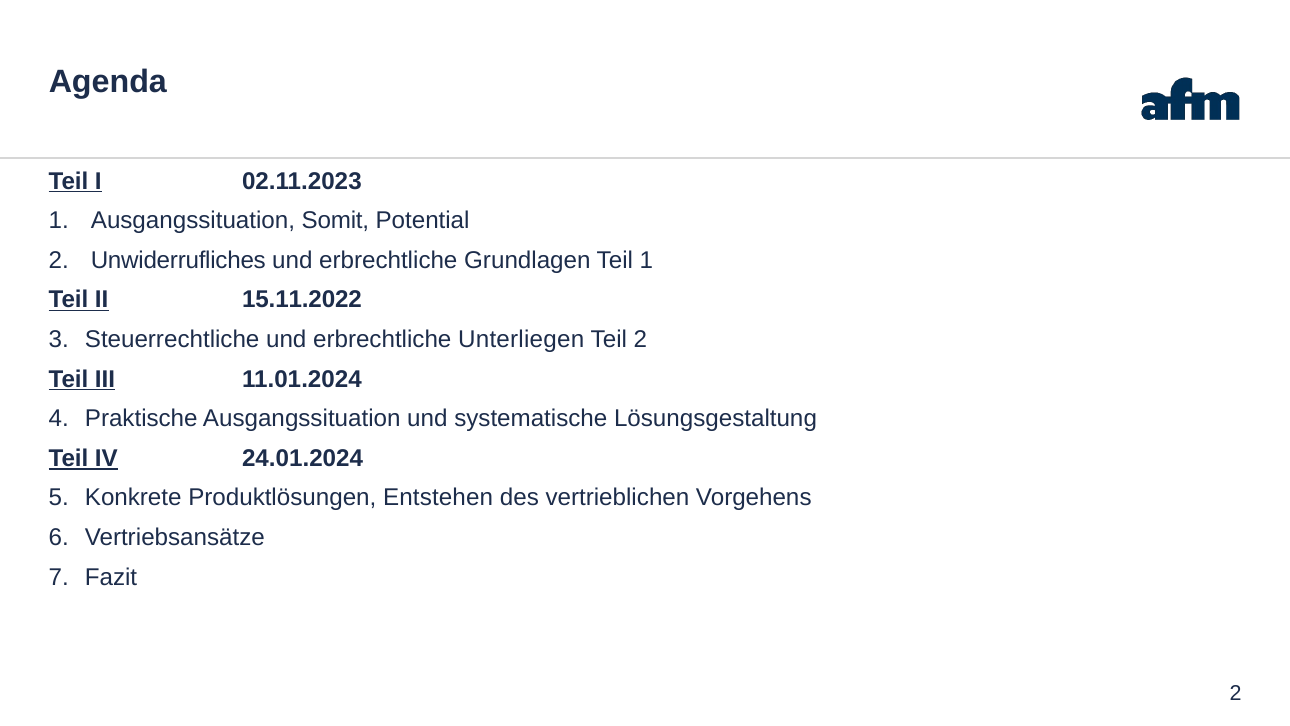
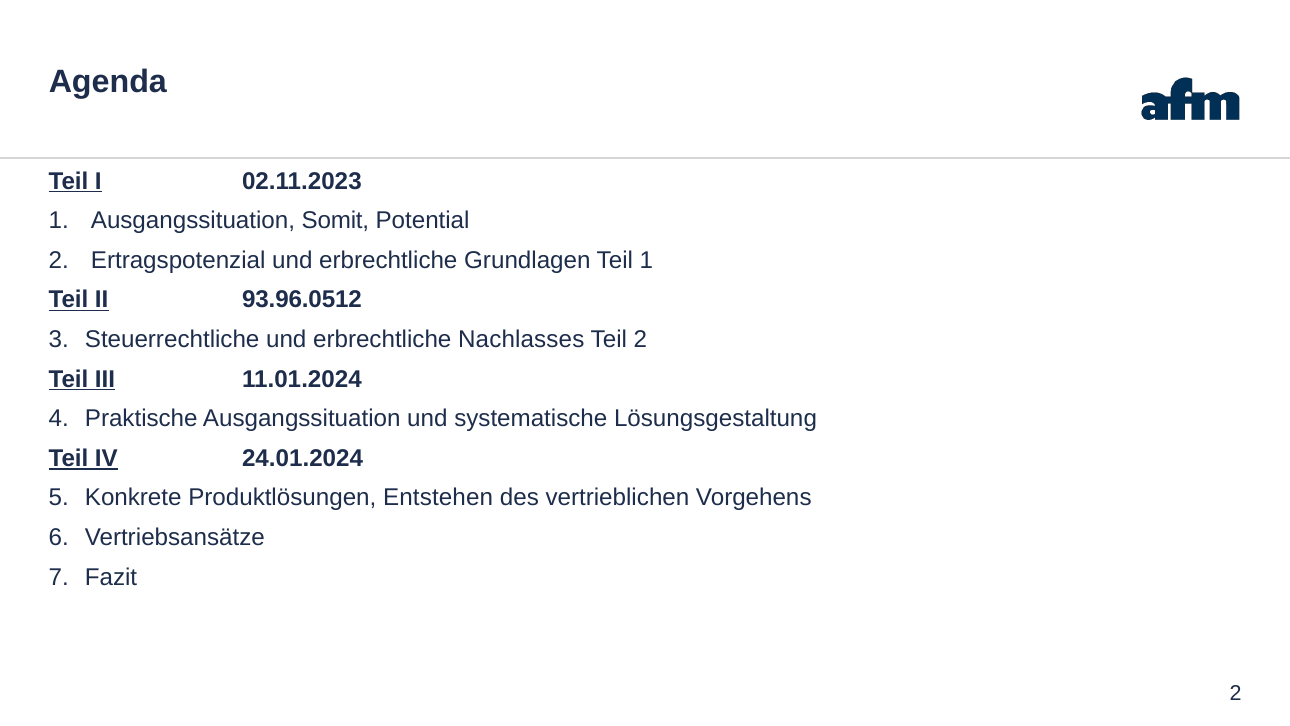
Unwiderrufliches: Unwiderrufliches -> Ertragspotenzial
15.11.2022: 15.11.2022 -> 93.96.0512
Unterliegen: Unterliegen -> Nachlasses
